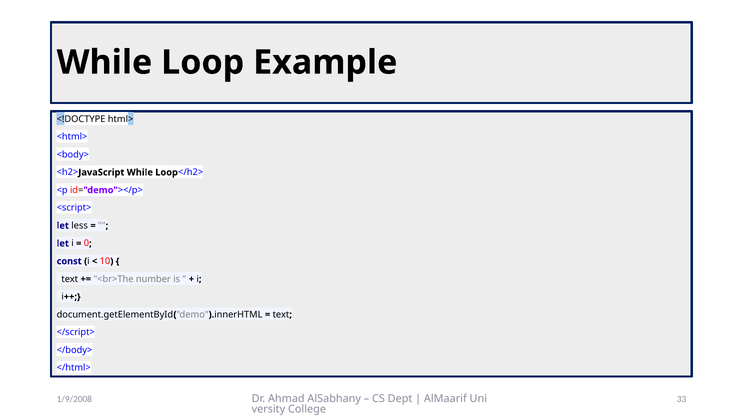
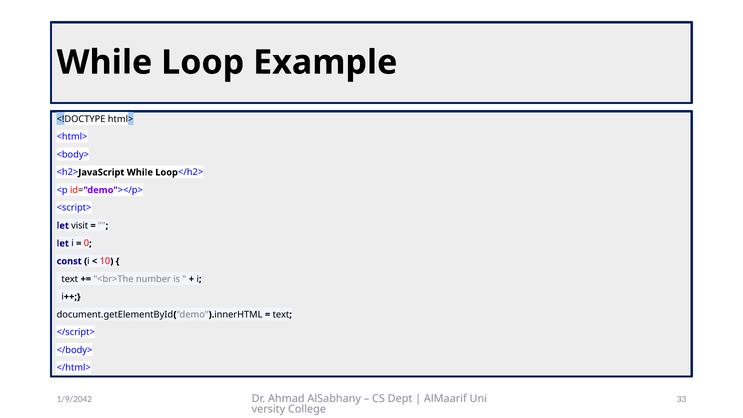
less: less -> visit
1/9/2008: 1/9/2008 -> 1/9/2042
